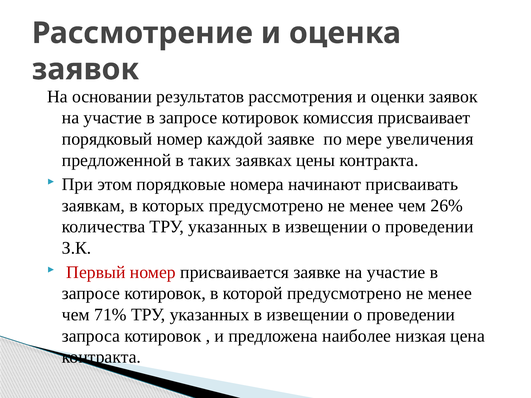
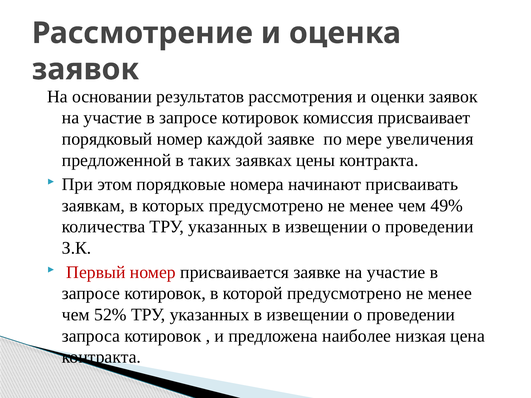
26%: 26% -> 49%
71%: 71% -> 52%
